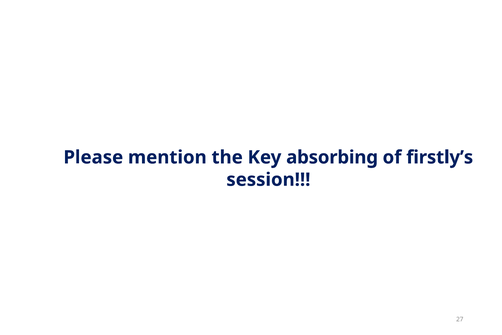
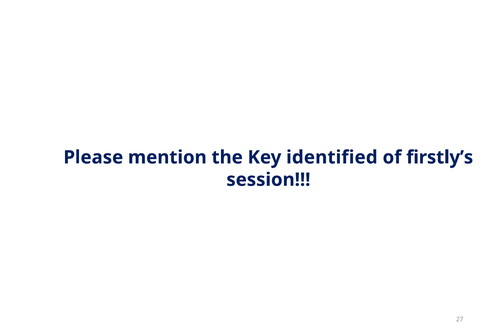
absorbing: absorbing -> identified
